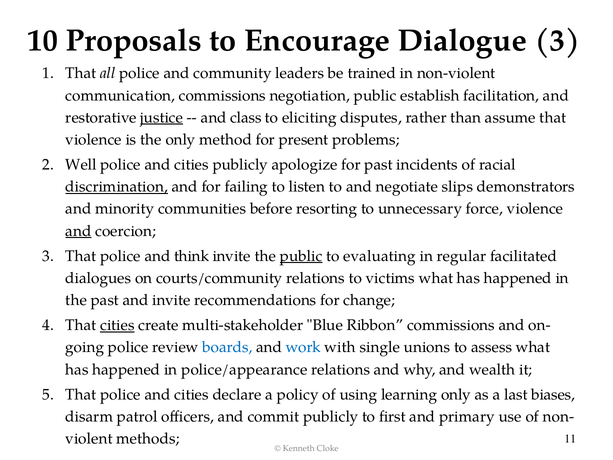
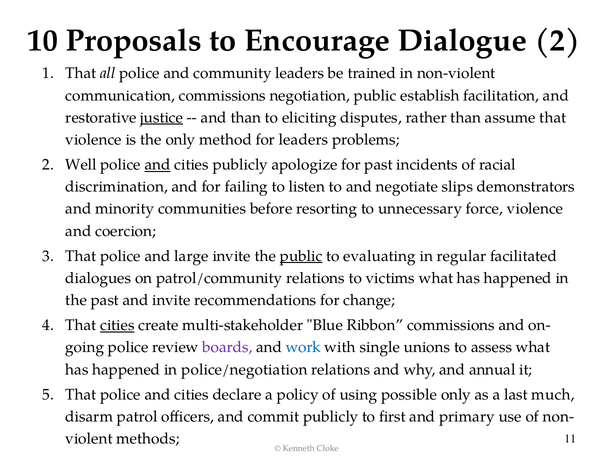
Dialogue 3: 3 -> 2
and class: class -> than
for present: present -> leaders
and at (158, 165) underline: none -> present
discrimination underline: present -> none
and at (78, 231) underline: present -> none
think: think -> large
courts/community: courts/community -> patrol/community
boards colour: blue -> purple
police/appearance: police/appearance -> police/negotiation
wealth: wealth -> annual
learning: learning -> possible
biases: biases -> much
